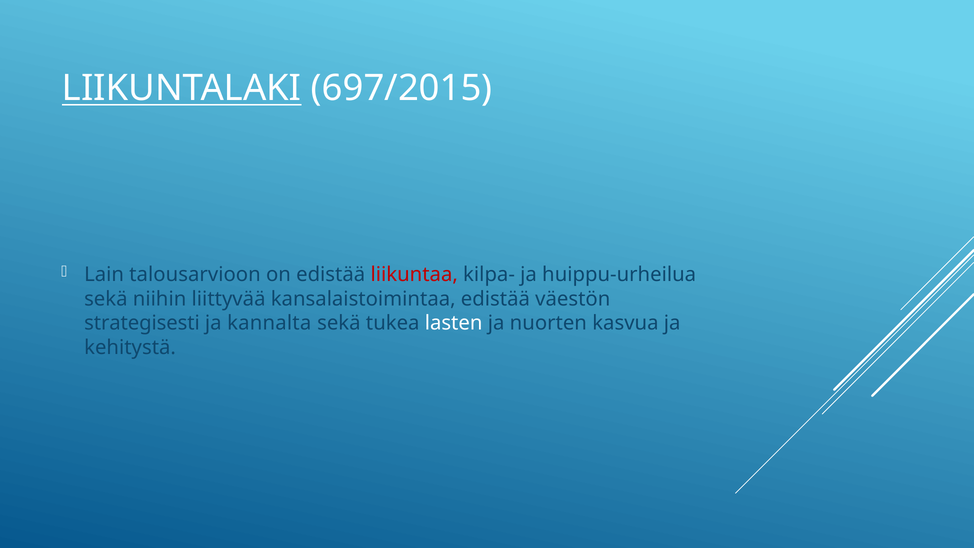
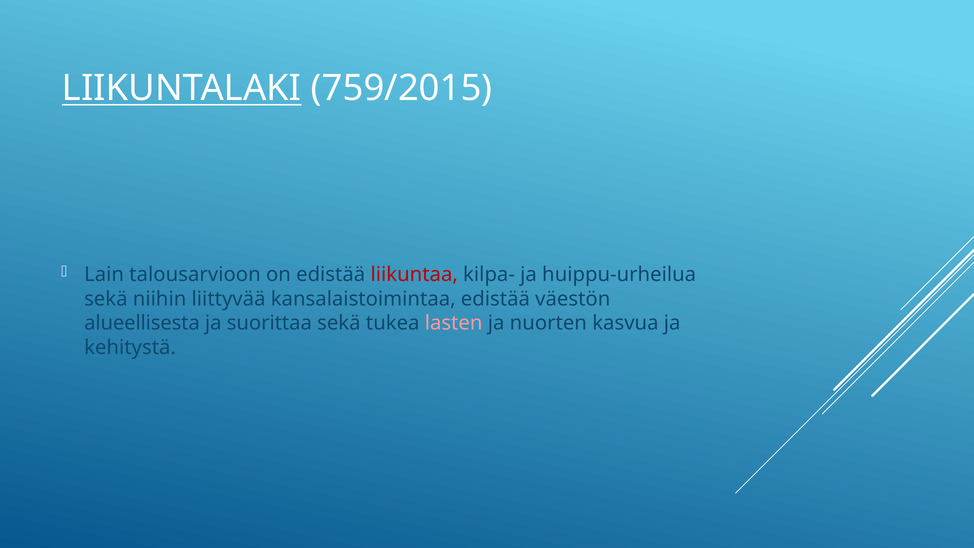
697/2015: 697/2015 -> 759/2015
strategisesti: strategisesti -> alueellisesta
kannalta: kannalta -> suorittaa
lasten colour: white -> pink
